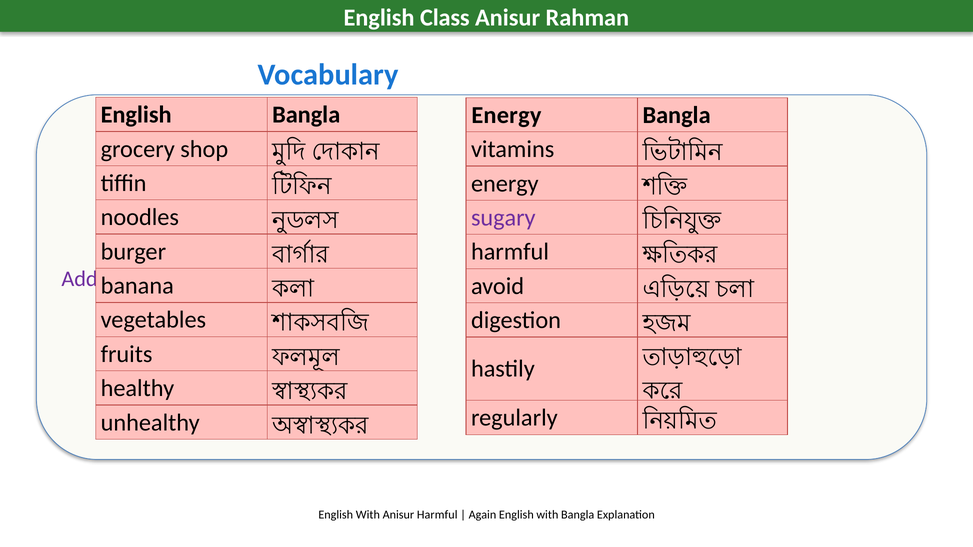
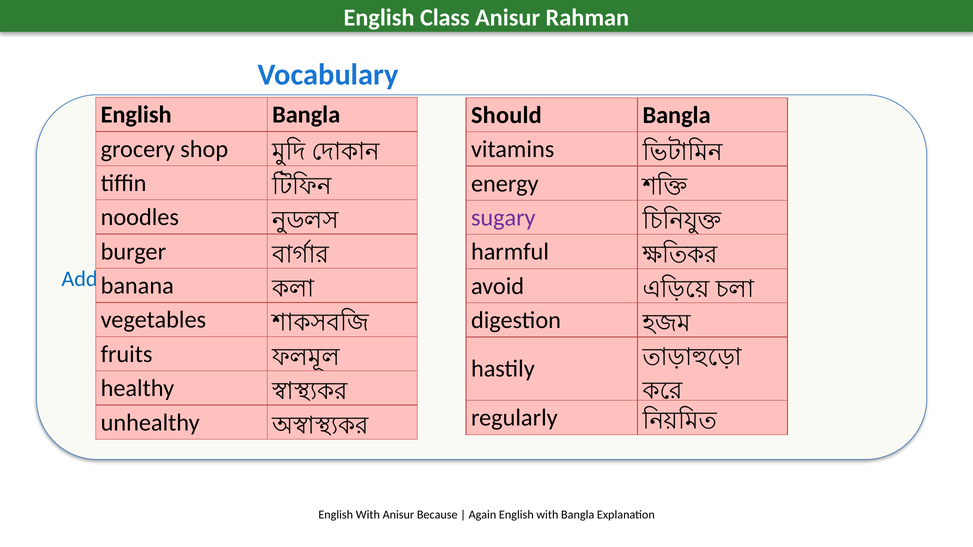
Energy at (506, 115): Energy -> Should
Add colour: purple -> blue
Anisur Harmful: Harmful -> Because
